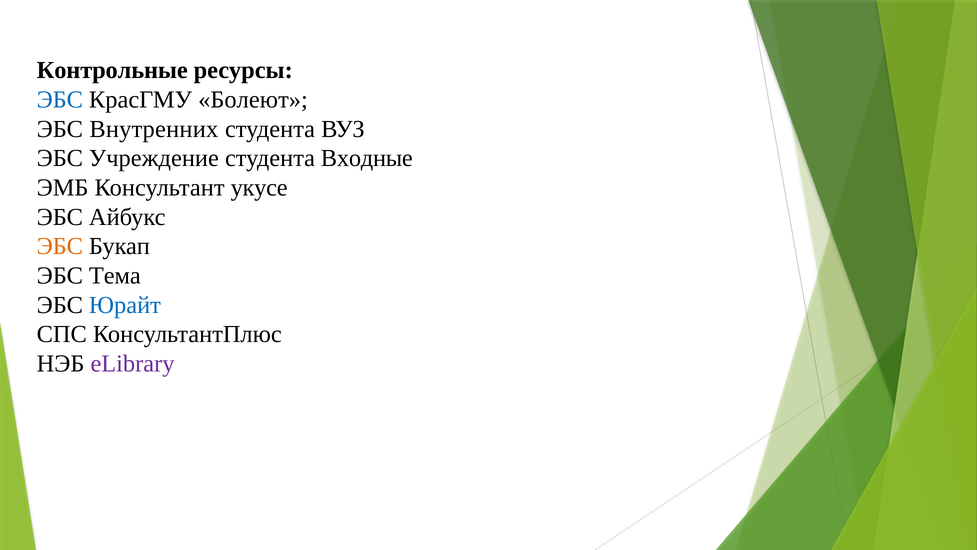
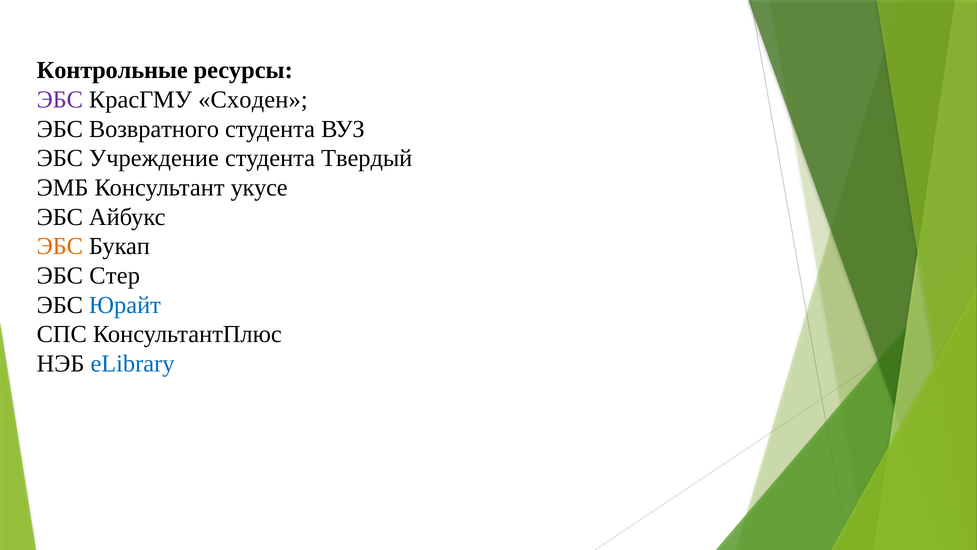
ЭБС at (60, 100) colour: blue -> purple
Болеют: Болеют -> Сходен
Внутренних: Внутренних -> Возвратного
Входные: Входные -> Твердый
Тема: Тема -> Стер
eLibrary colour: purple -> blue
